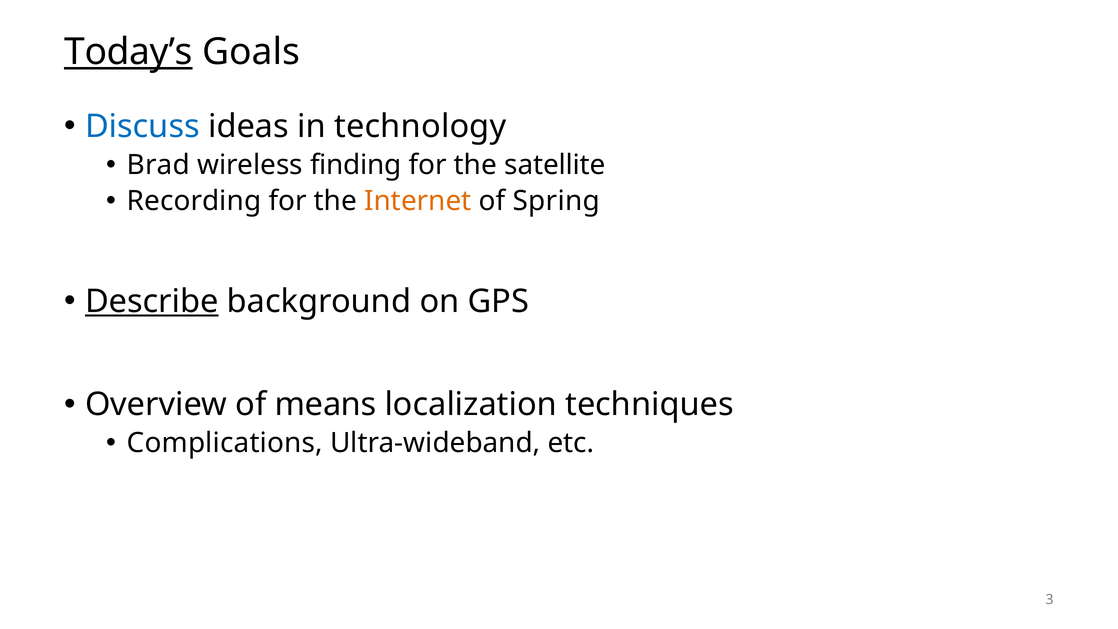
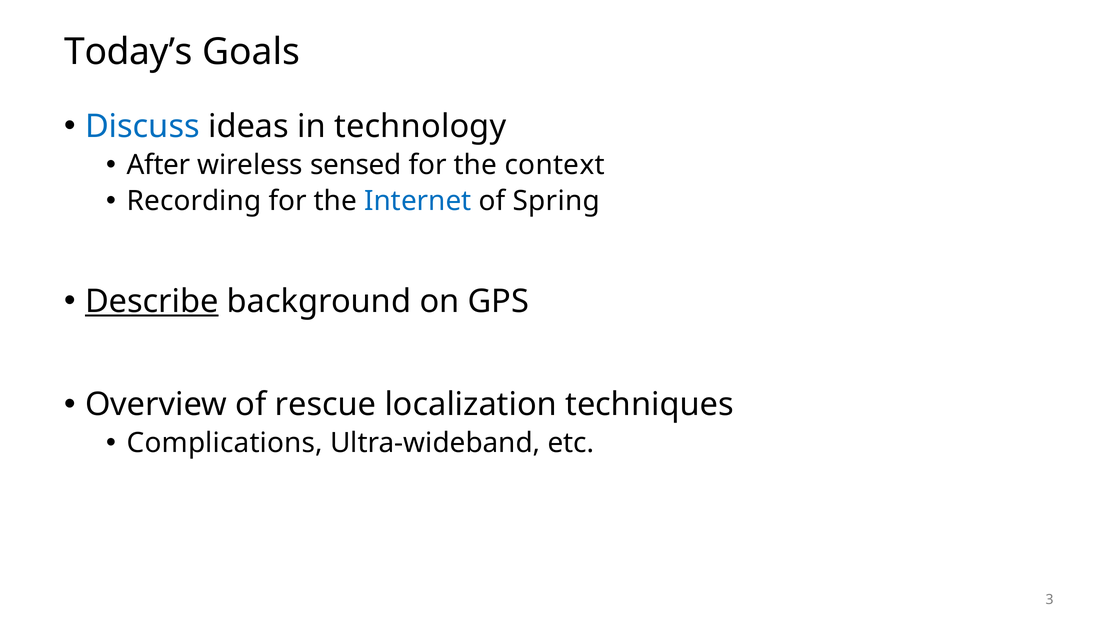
Today’s underline: present -> none
Brad: Brad -> After
finding: finding -> sensed
satellite: satellite -> context
Internet colour: orange -> blue
means: means -> rescue
